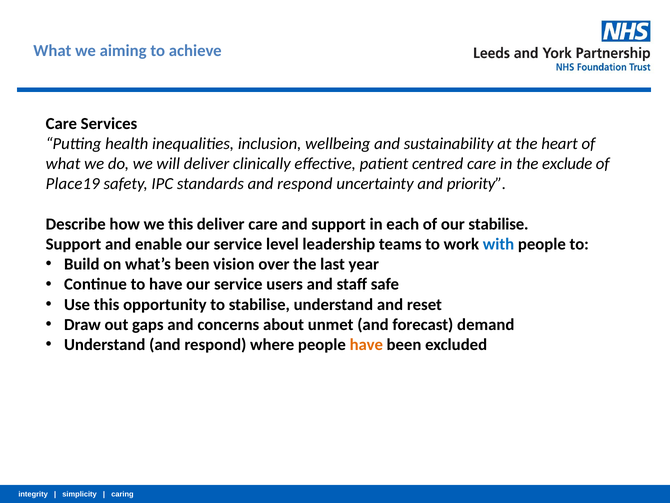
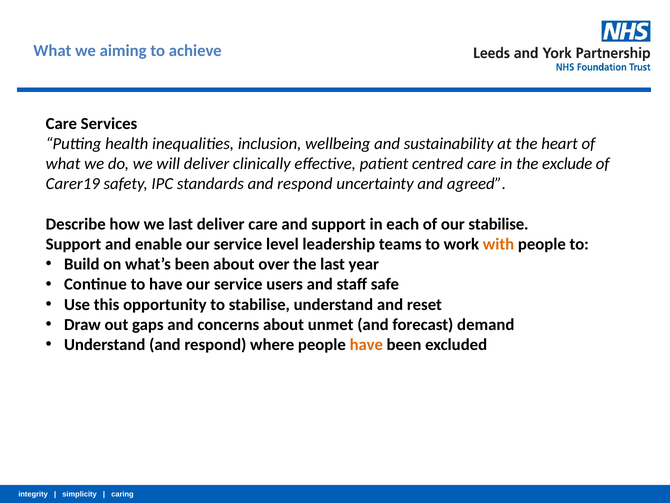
Place19: Place19 -> Carer19
priority: priority -> agreed
we this: this -> last
with colour: blue -> orange
been vision: vision -> about
